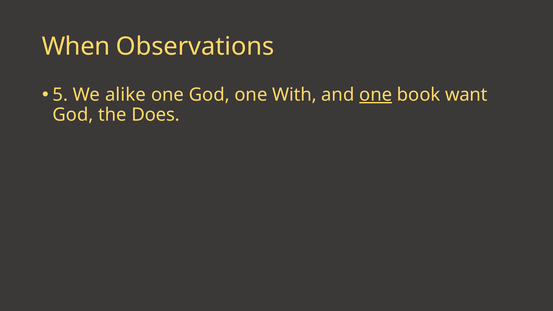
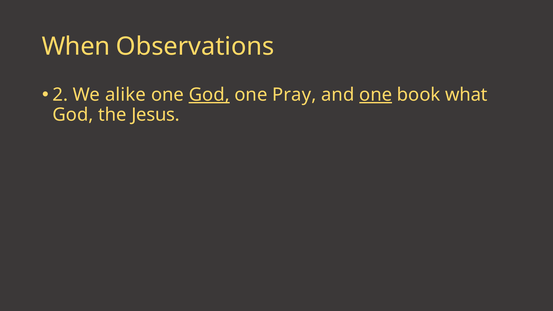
5: 5 -> 2
God at (209, 95) underline: none -> present
With: With -> Pray
want: want -> what
Does: Does -> Jesus
